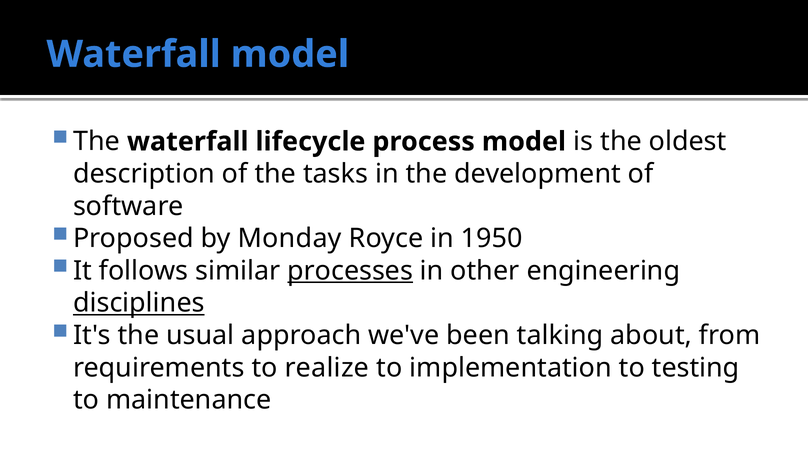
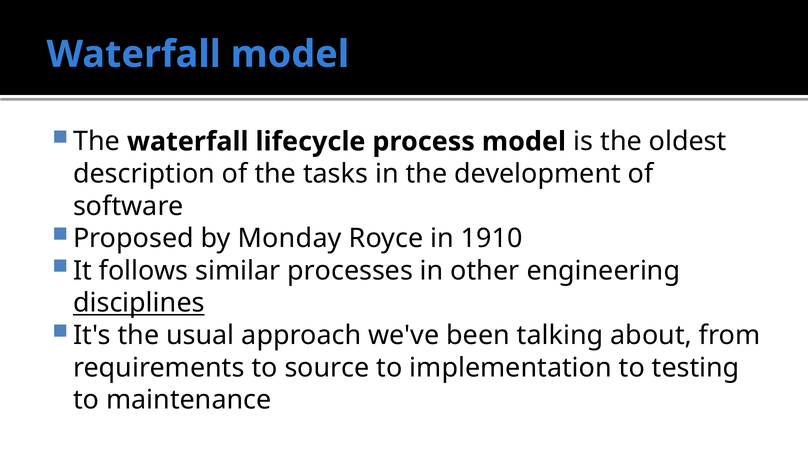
1950: 1950 -> 1910
processes underline: present -> none
realize: realize -> source
